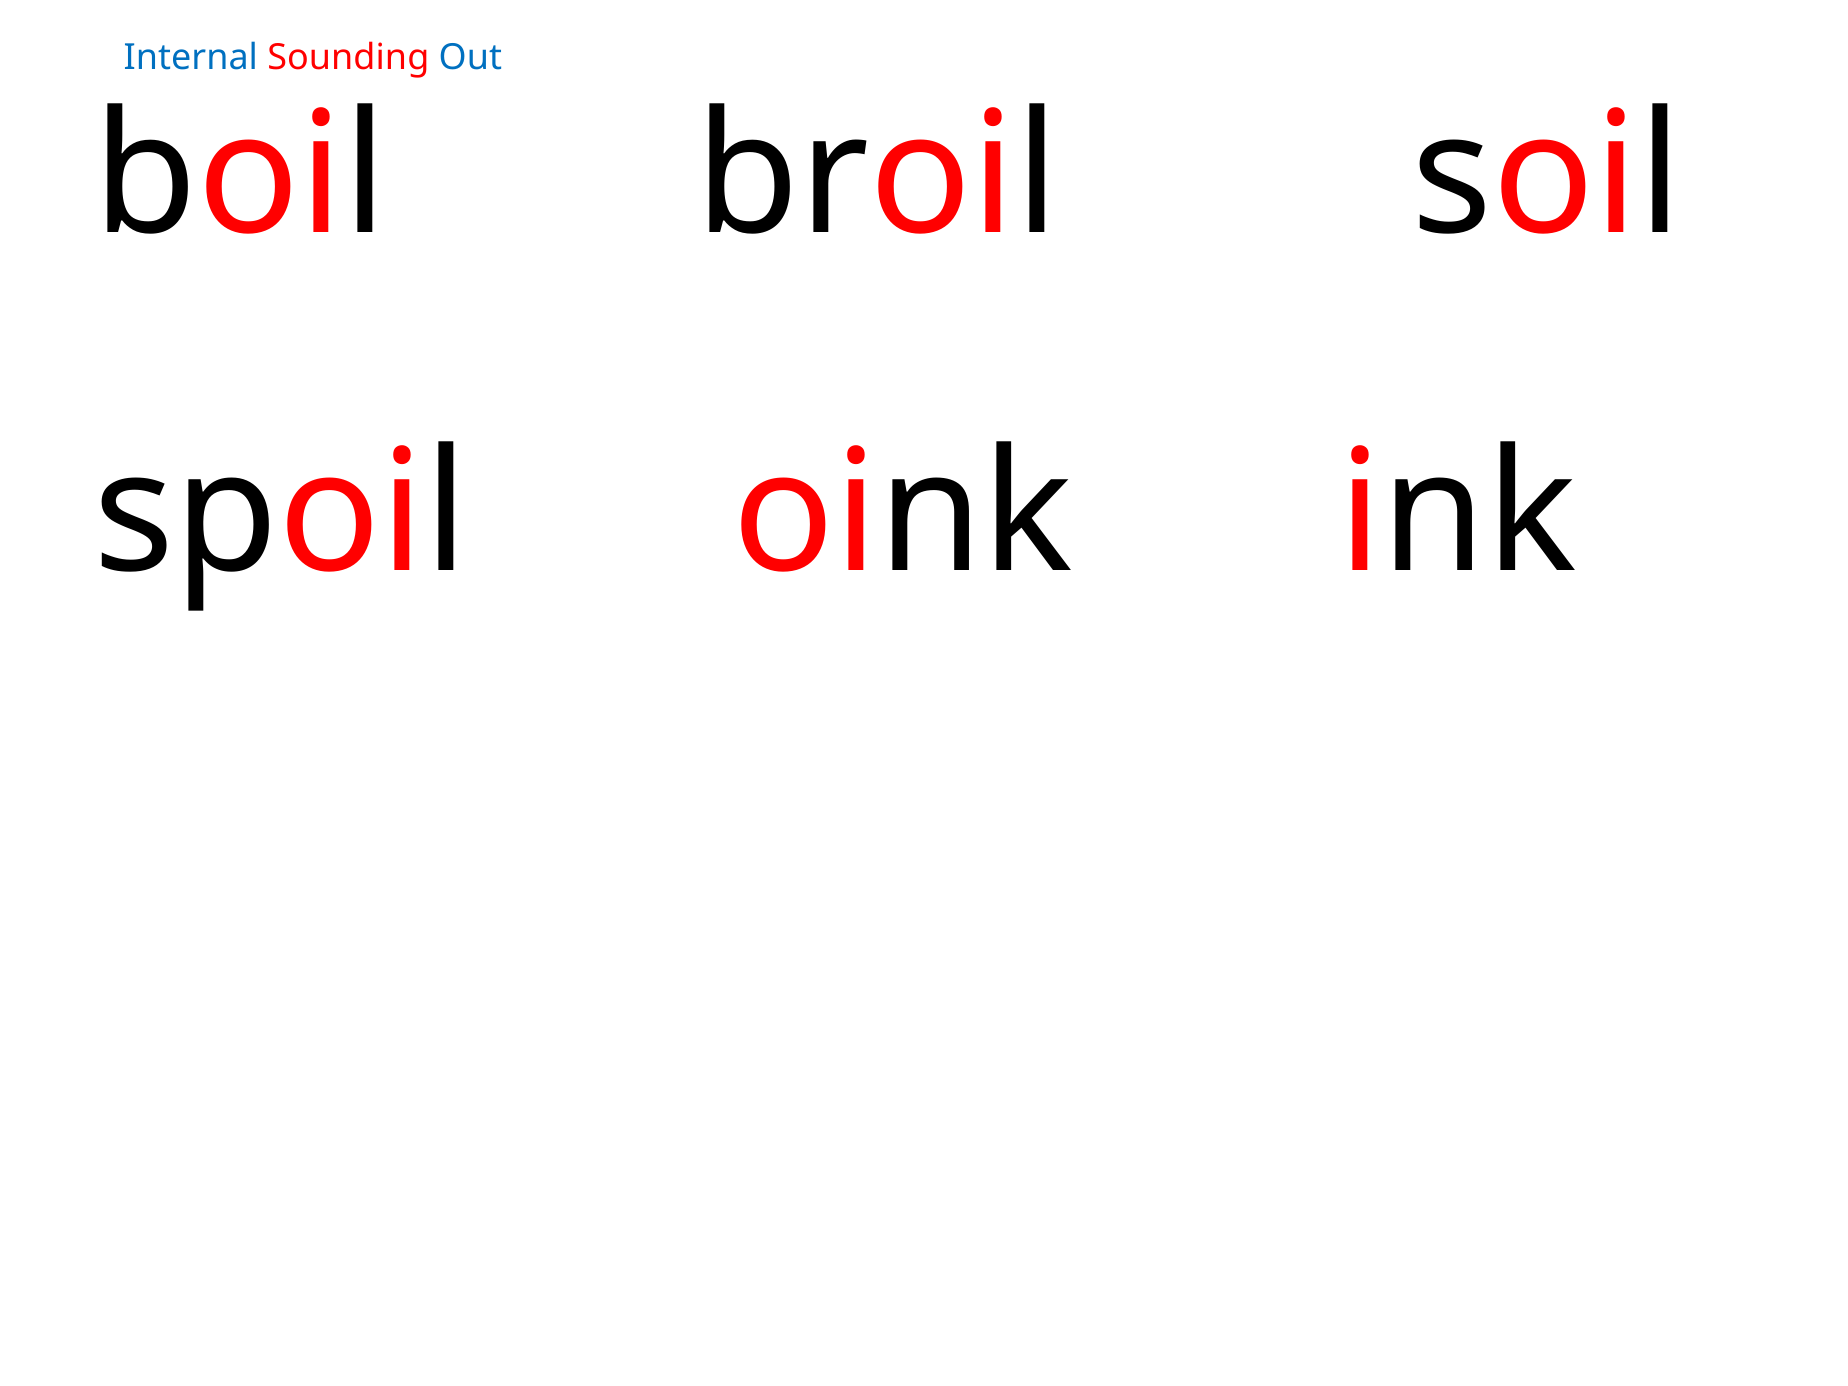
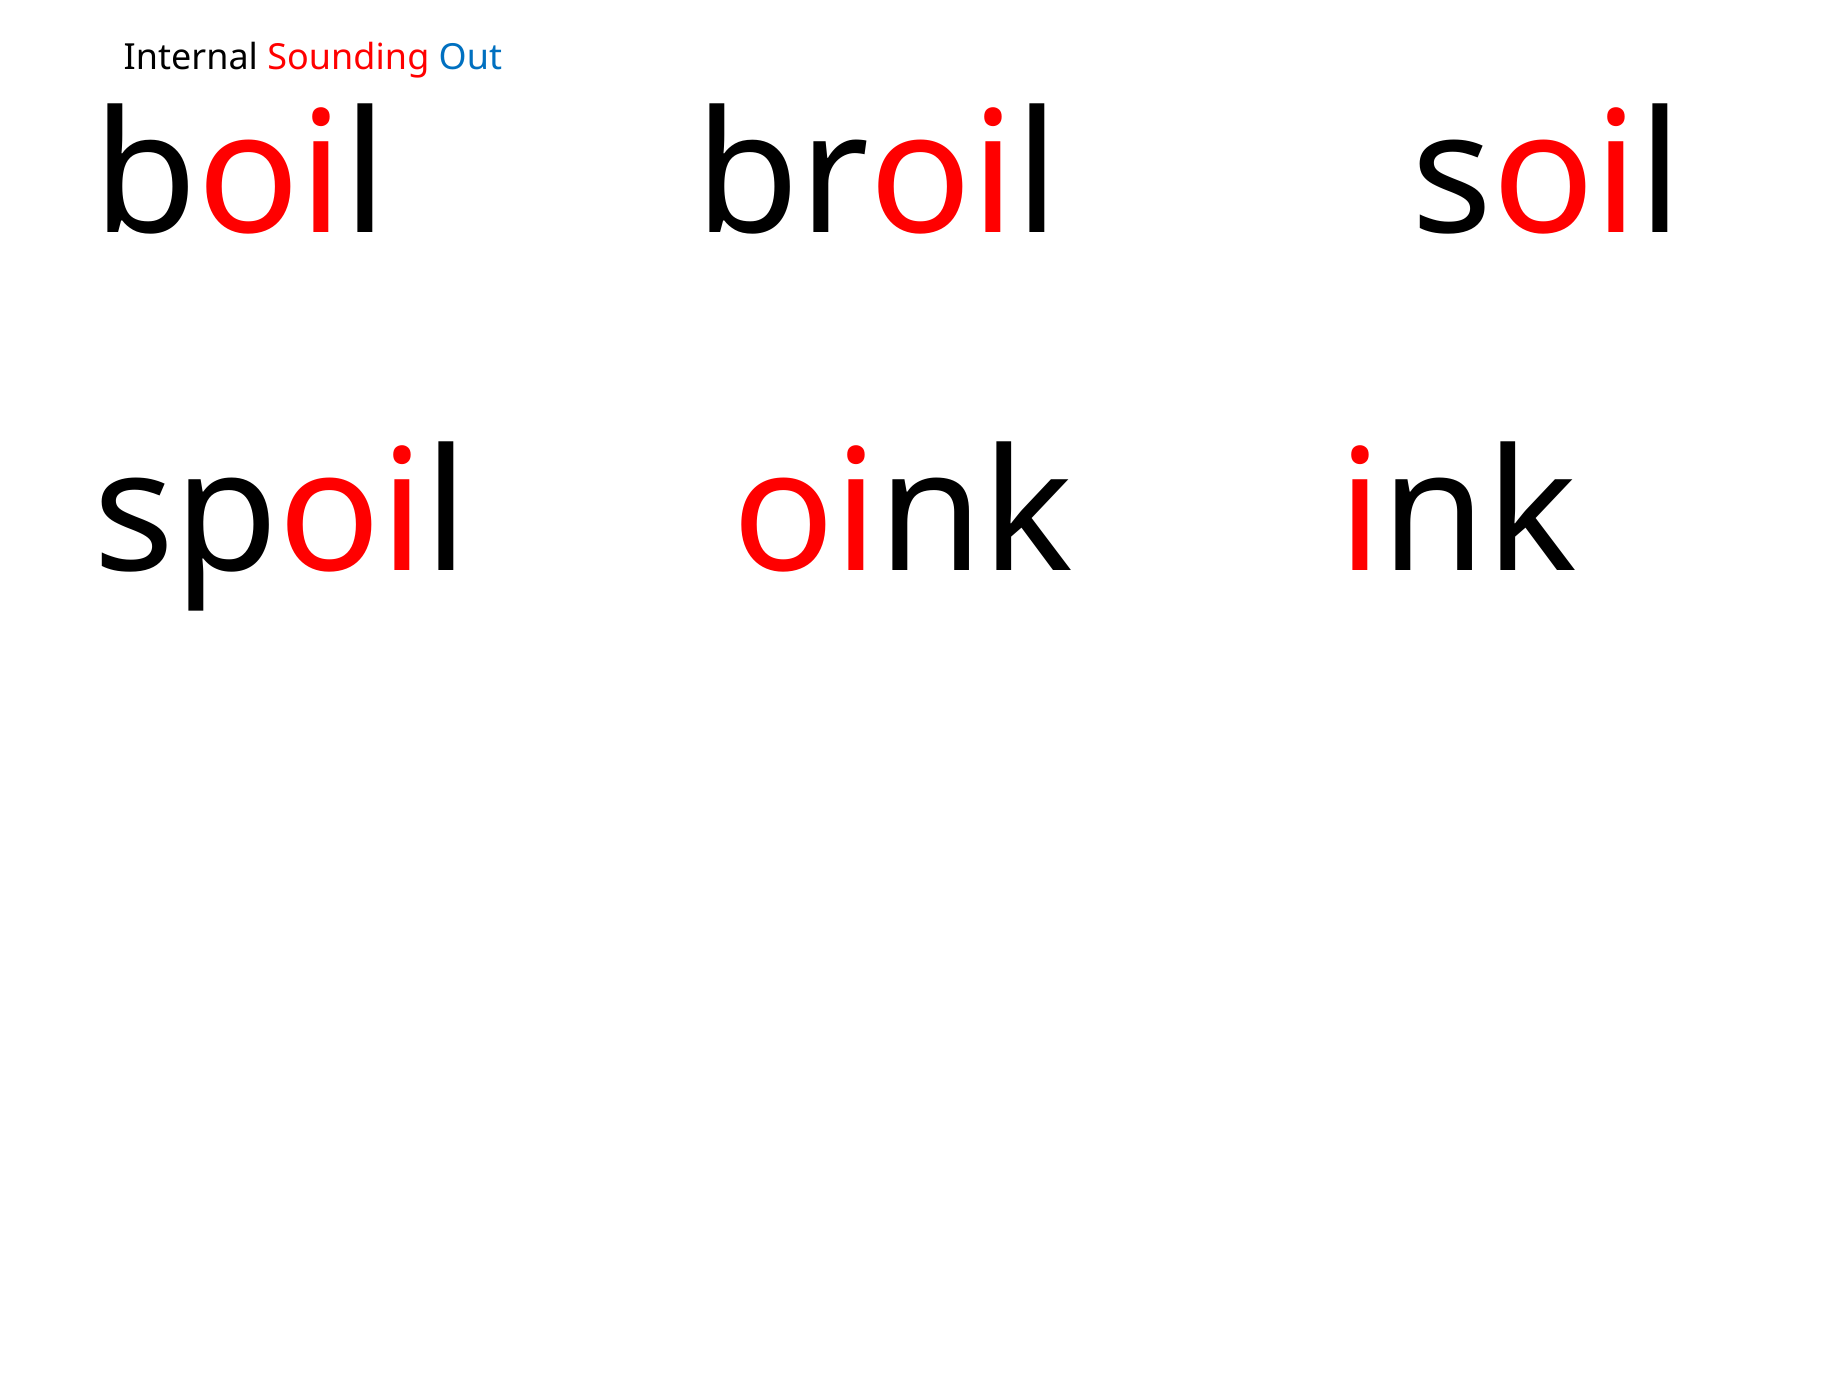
Internal colour: blue -> black
